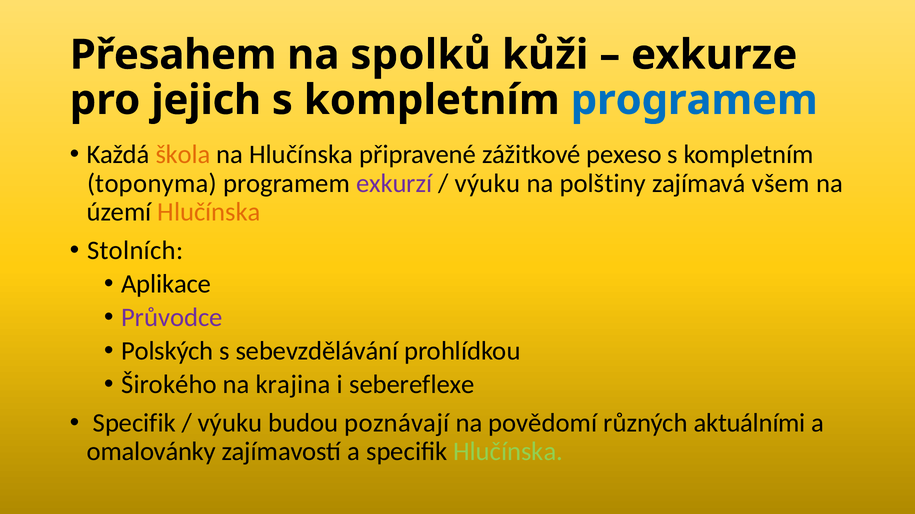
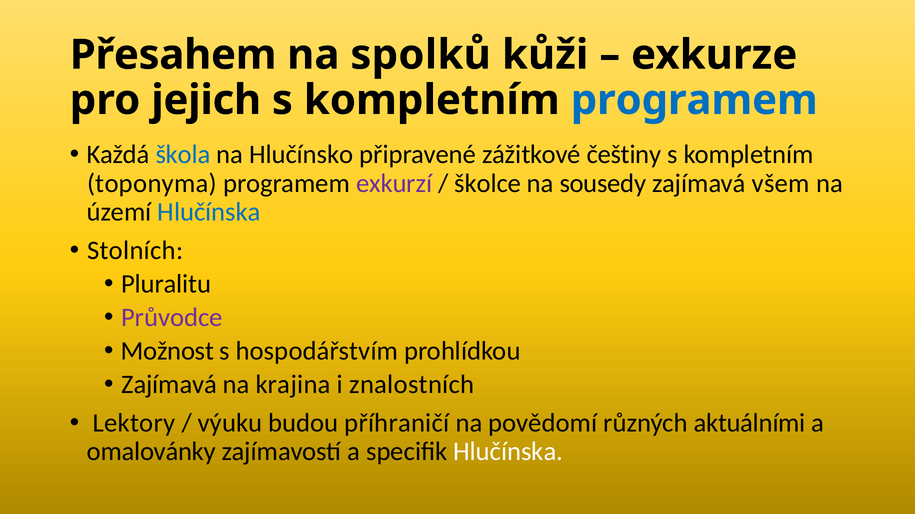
škola colour: orange -> blue
na Hlučínska: Hlučínska -> Hlučínsko
pexeso: pexeso -> češtiny
výuku at (487, 184): výuku -> školce
polštiny: polštiny -> sousedy
Hlučínska at (209, 212) colour: orange -> blue
Aplikace: Aplikace -> Pluralitu
Polských: Polských -> Možnost
sebevzdělávání: sebevzdělávání -> hospodářstvím
Širokého at (169, 385): Širokého -> Zajímavá
sebereflexe: sebereflexe -> znalostních
Specifik at (134, 423): Specifik -> Lektory
poznávají: poznávají -> příhraničí
Hlučínska at (508, 452) colour: light green -> white
